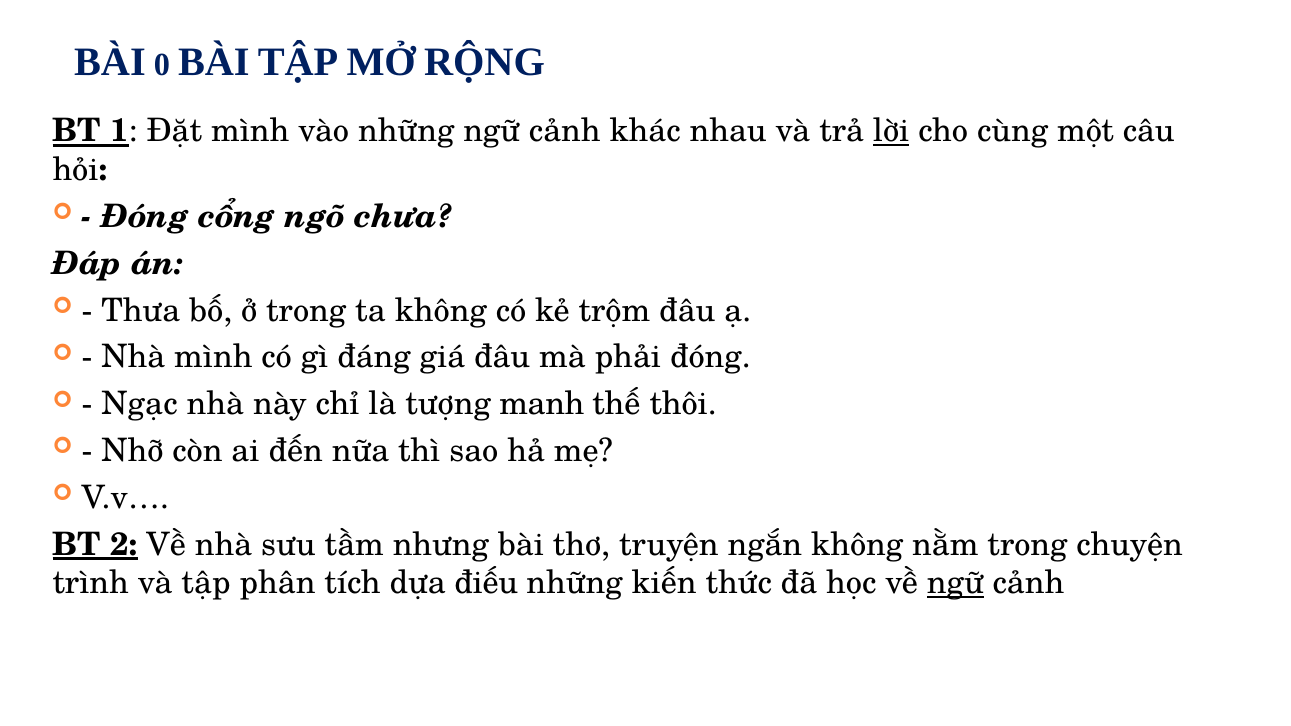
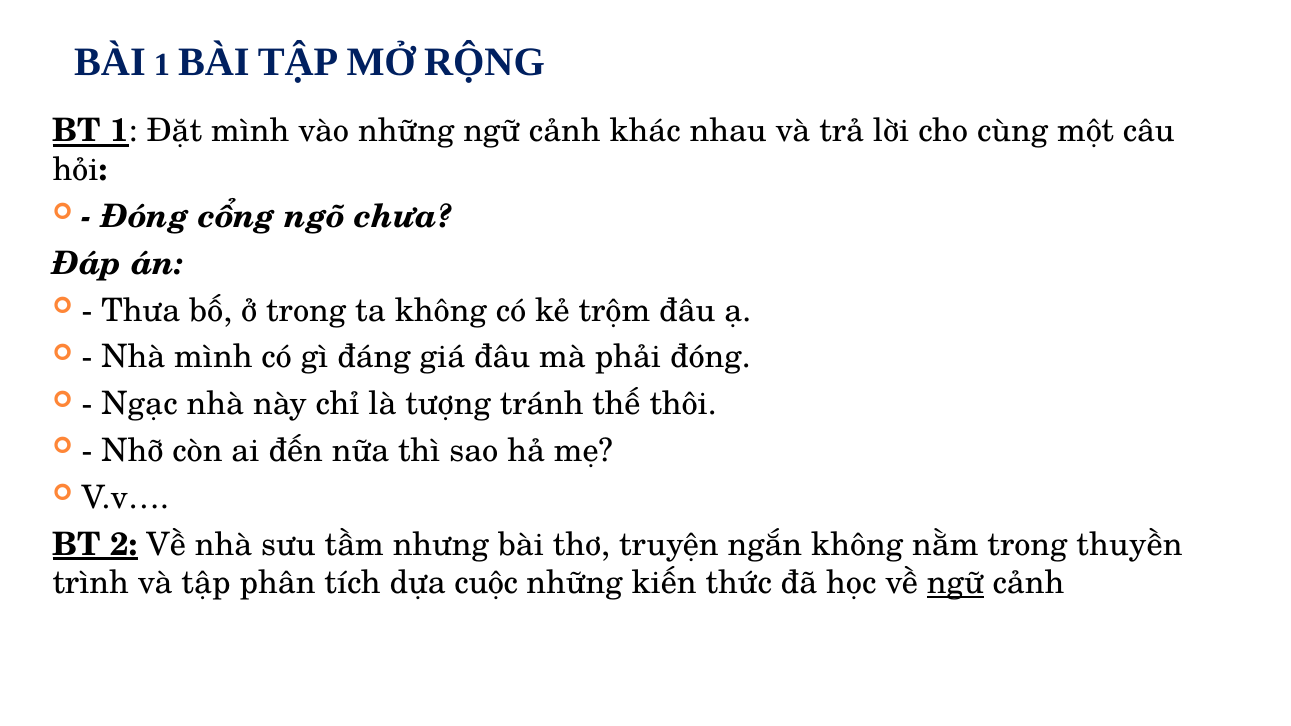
BÀI 0: 0 -> 1
lời underline: present -> none
manh: manh -> tránh
chuyện: chuyện -> thuyền
điếu: điếu -> cuộc
